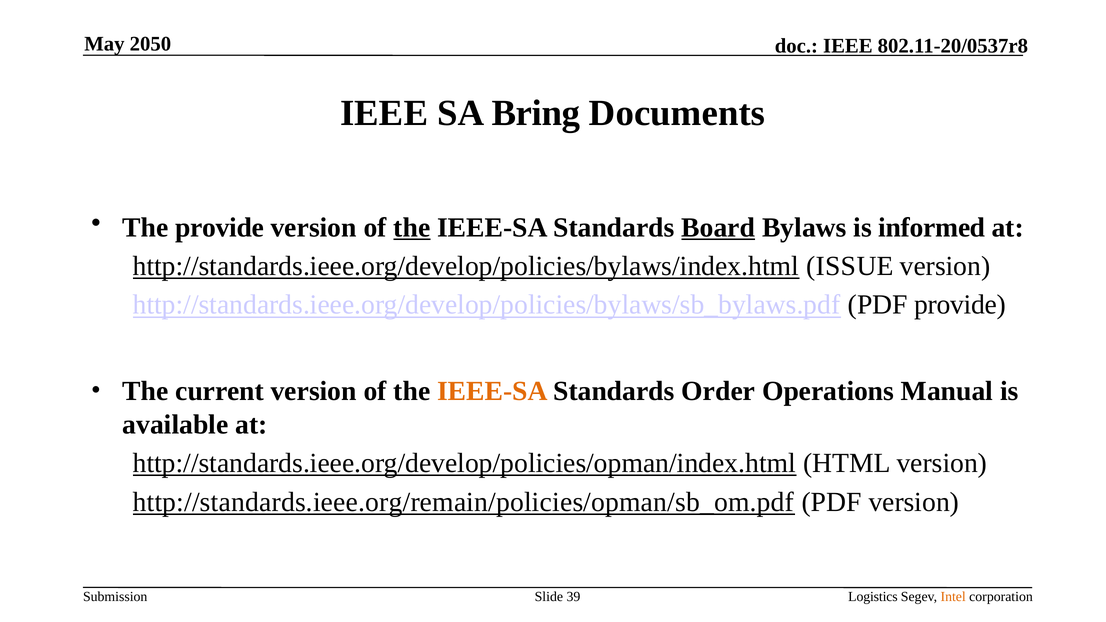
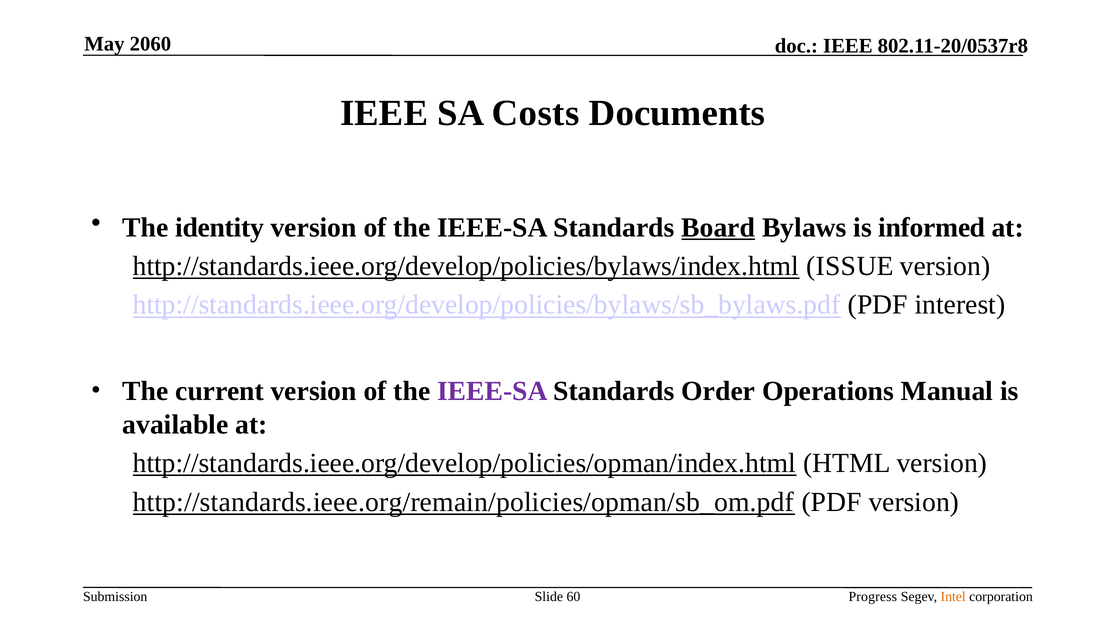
2050: 2050 -> 2060
Bring: Bring -> Costs
The provide: provide -> identity
the at (412, 227) underline: present -> none
PDF provide: provide -> interest
IEEE-SA at (493, 391) colour: orange -> purple
39: 39 -> 60
Logistics: Logistics -> Progress
